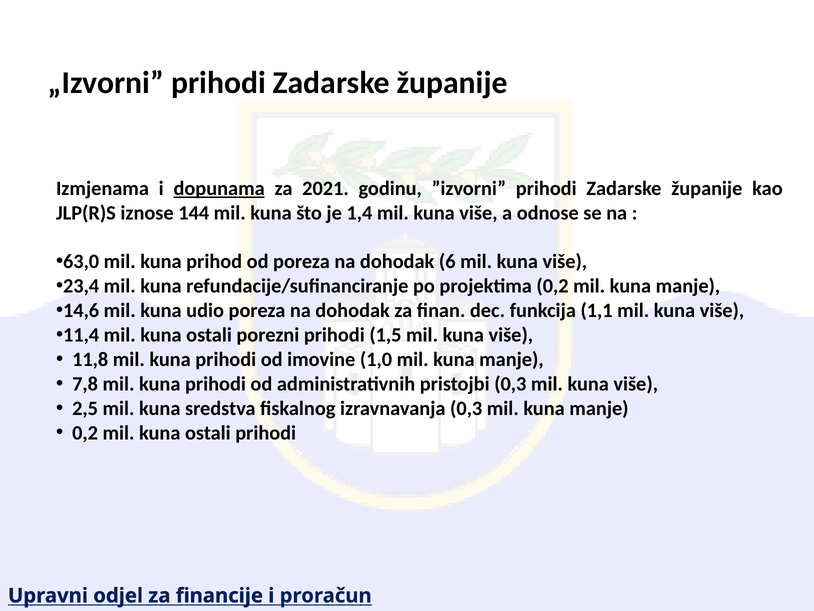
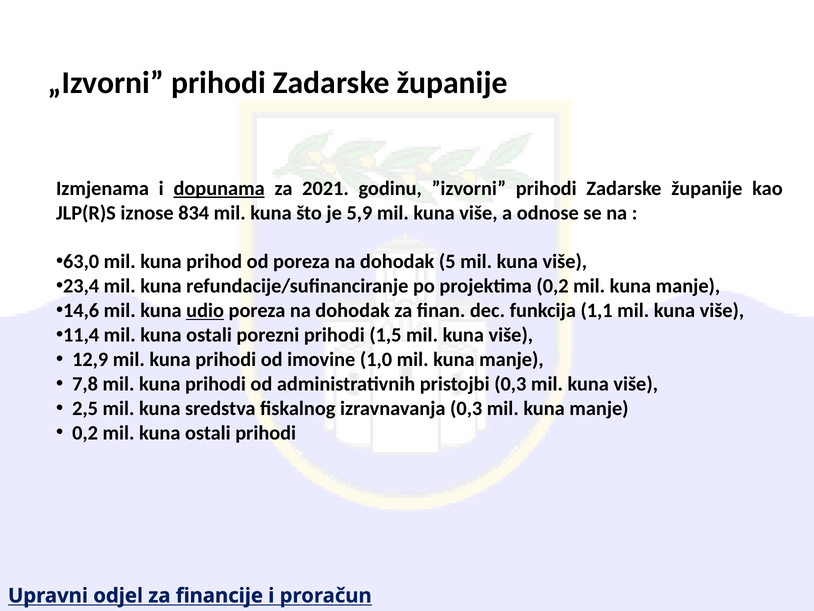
144: 144 -> 834
1,4: 1,4 -> 5,9
6: 6 -> 5
udio underline: none -> present
11,8: 11,8 -> 12,9
